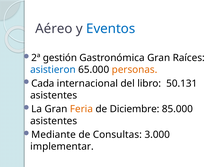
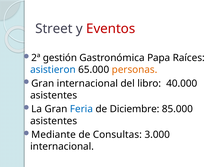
Aéreo: Aéreo -> Street
Eventos colour: blue -> red
Gastronómica Gran: Gran -> Papa
Cada at (43, 84): Cada -> Gran
50.131: 50.131 -> 40.000
Feria colour: orange -> blue
implementar at (62, 147): implementar -> internacional
